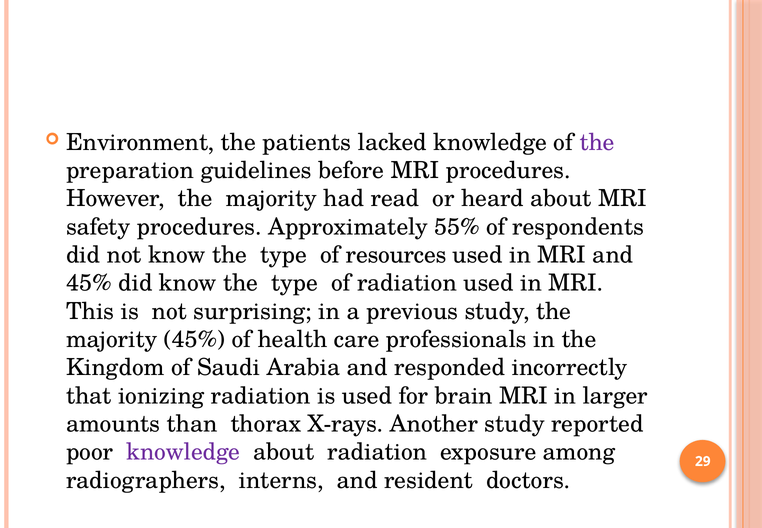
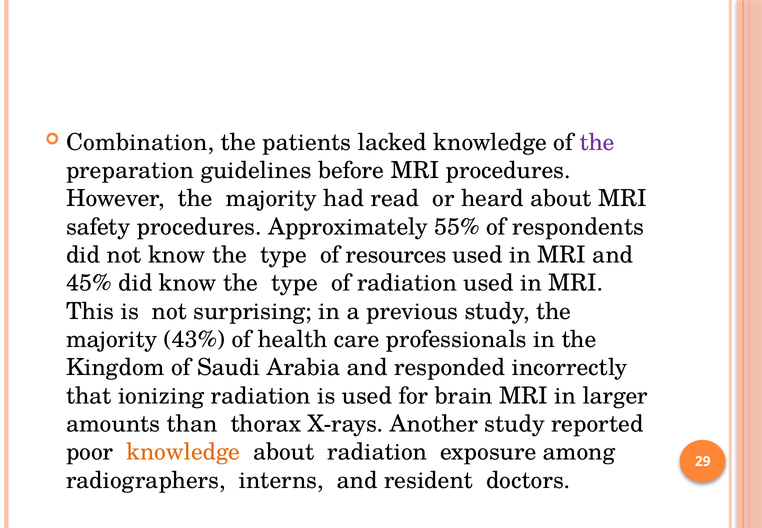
Environment: Environment -> Combination
majority 45%: 45% -> 43%
knowledge at (183, 452) colour: purple -> orange
